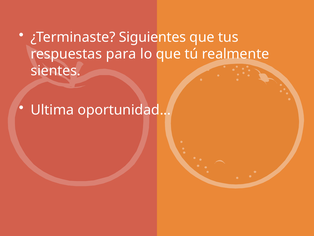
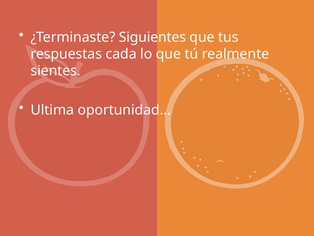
para: para -> cada
